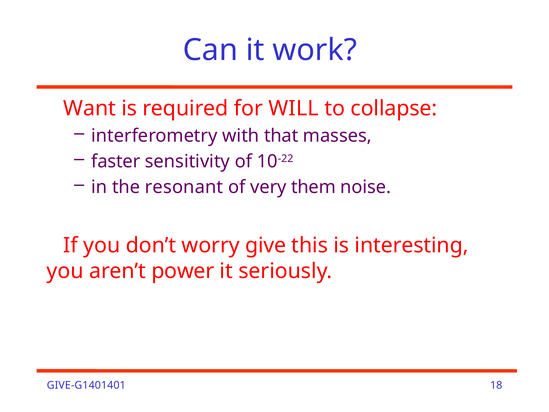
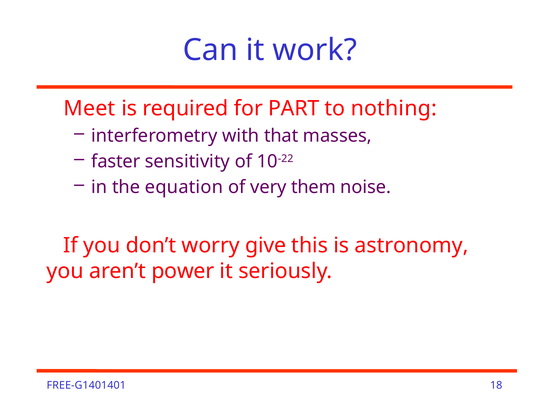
Want: Want -> Meet
WILL: WILL -> PART
collapse: collapse -> nothing
resonant: resonant -> equation
interesting: interesting -> astronomy
GIVE-G1401401: GIVE-G1401401 -> FREE-G1401401
